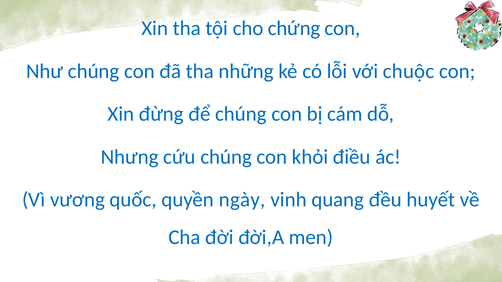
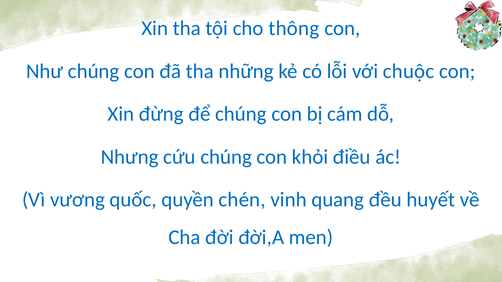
chứng: chứng -> thông
ngày: ngày -> chén
